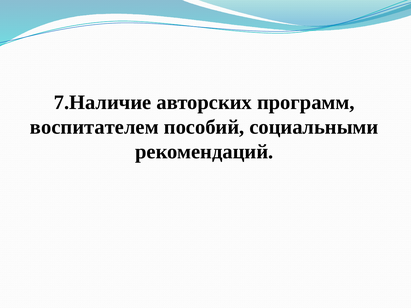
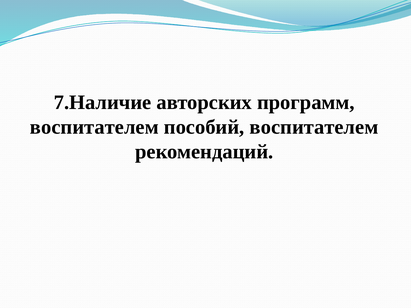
пособий социальными: социальными -> воспитателем
